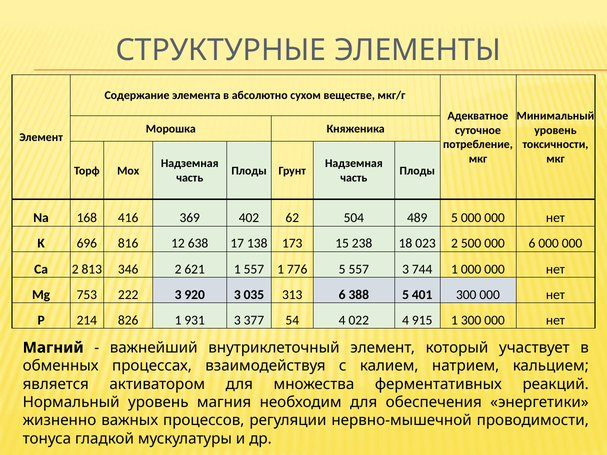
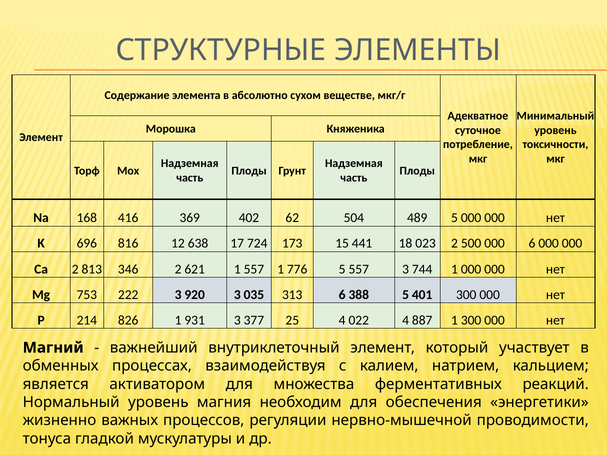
138: 138 -> 724
238: 238 -> 441
54: 54 -> 25
915: 915 -> 887
